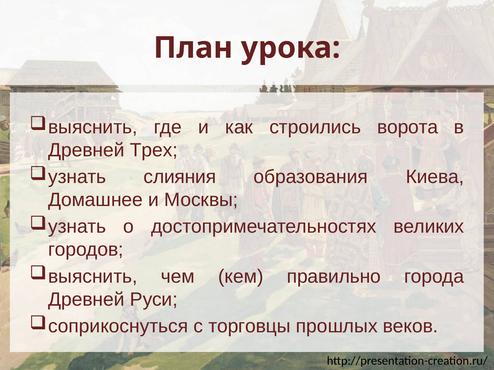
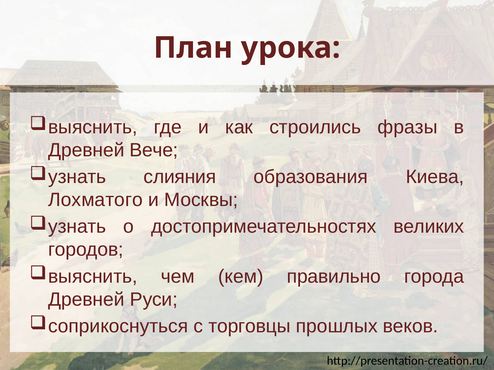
ворота: ворота -> фразы
Трех: Трех -> Вече
Домашнее: Домашнее -> Лохматого
